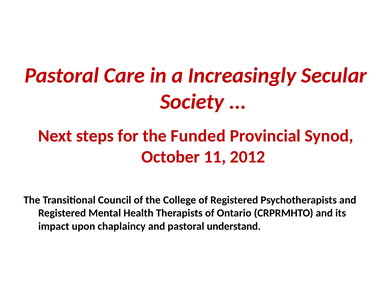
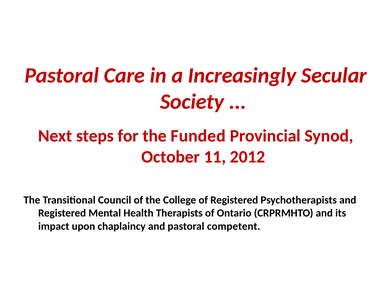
understand: understand -> competent
